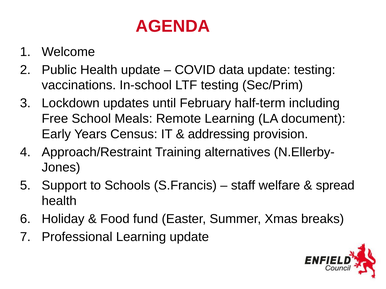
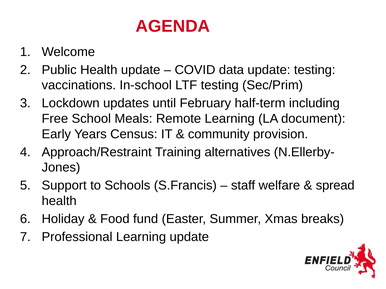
addressing: addressing -> community
